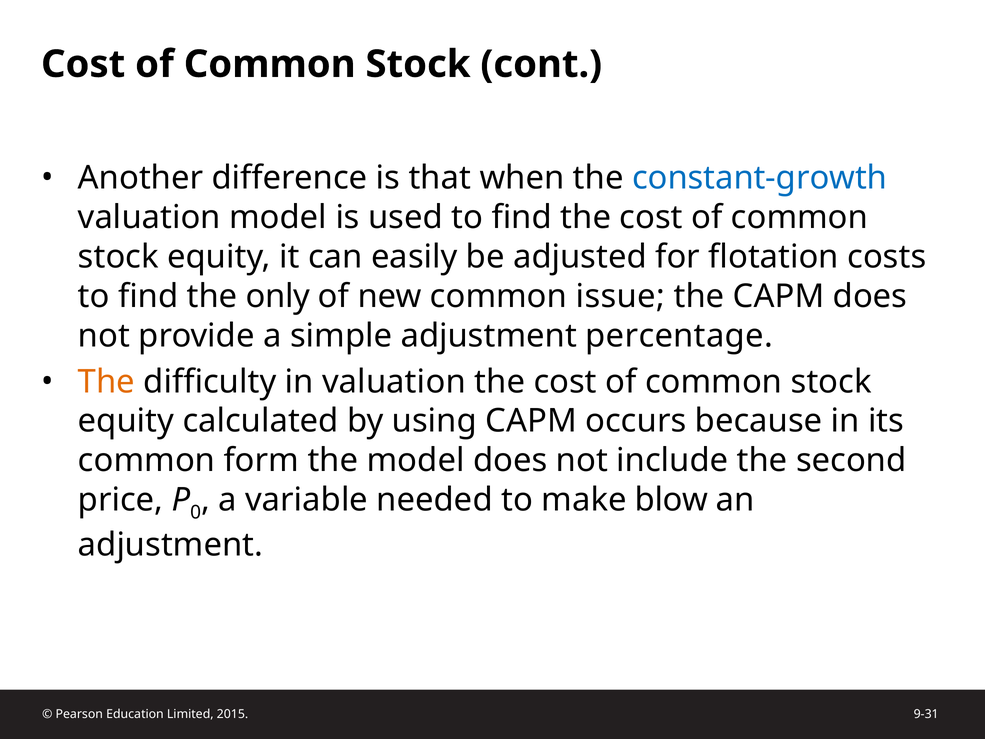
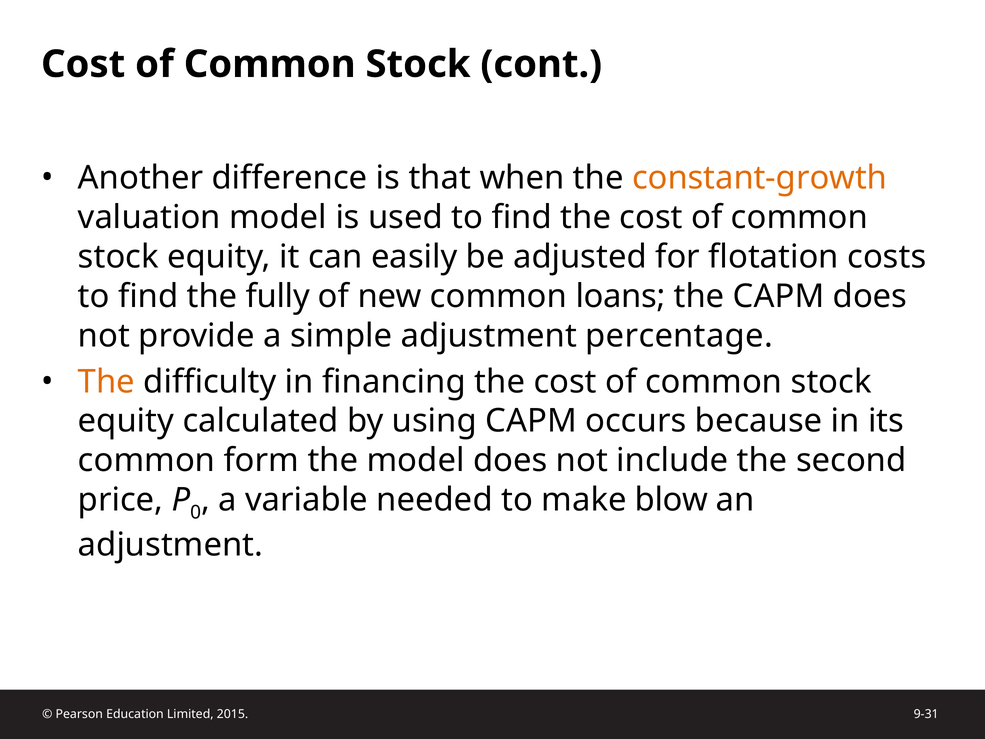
constant-growth colour: blue -> orange
only: only -> fully
issue: issue -> loans
in valuation: valuation -> financing
